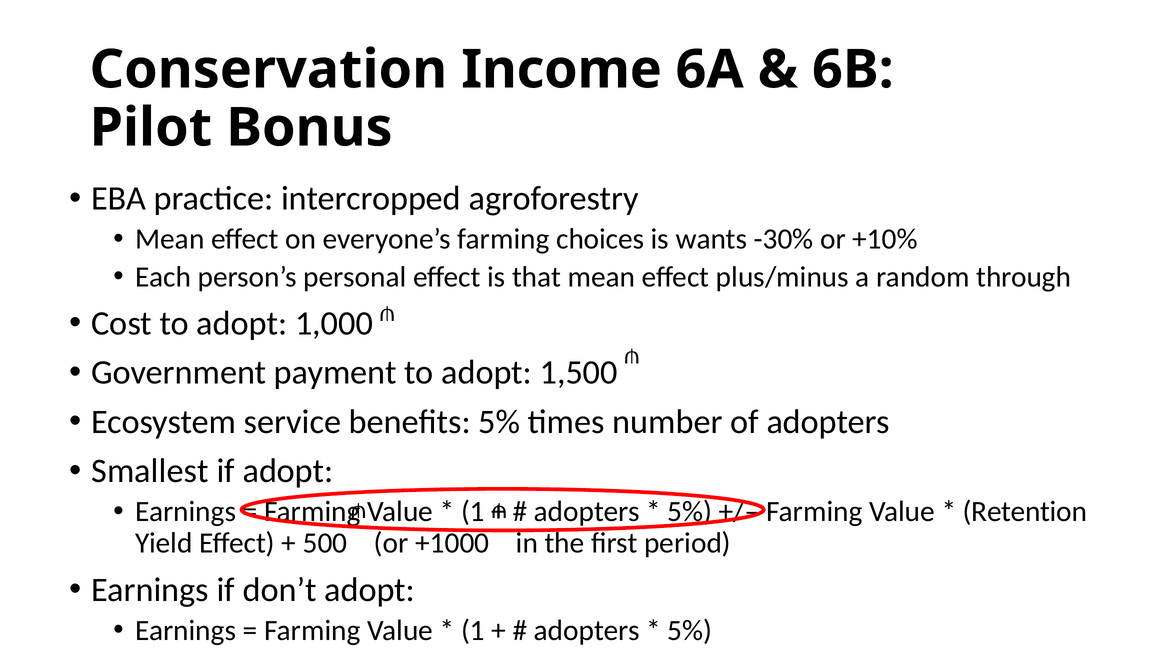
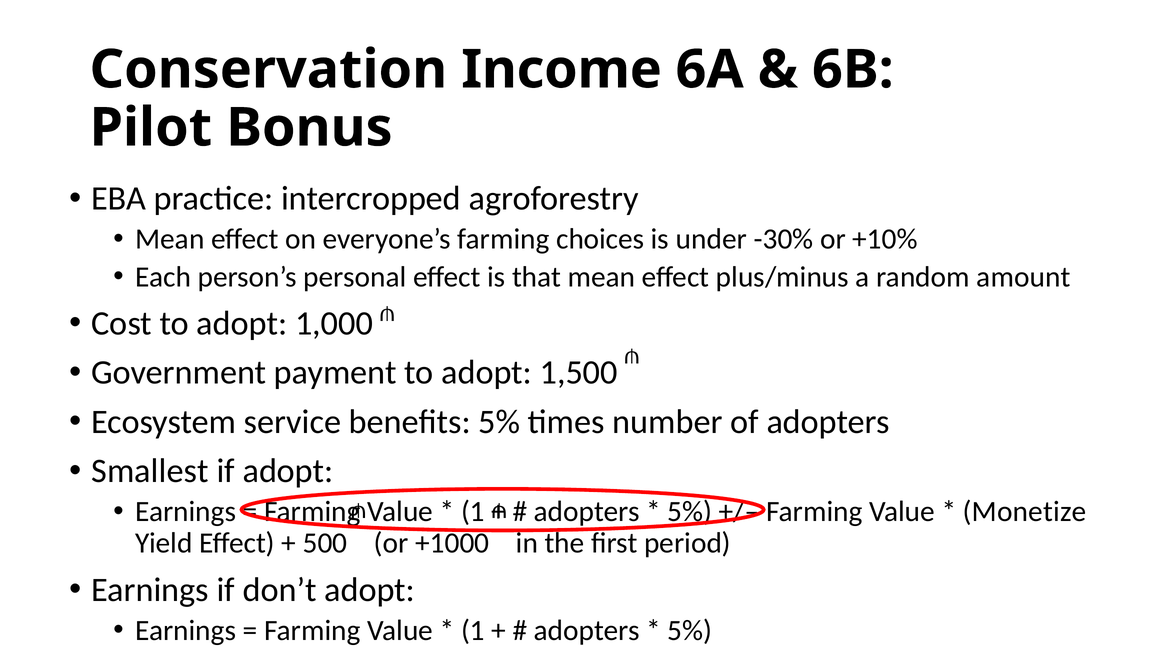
wants: wants -> under
through: through -> amount
Retention: Retention -> Monetize
